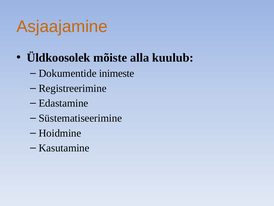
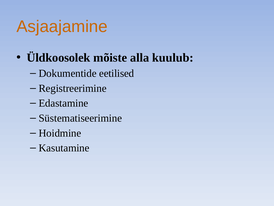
inimeste: inimeste -> eetilised
